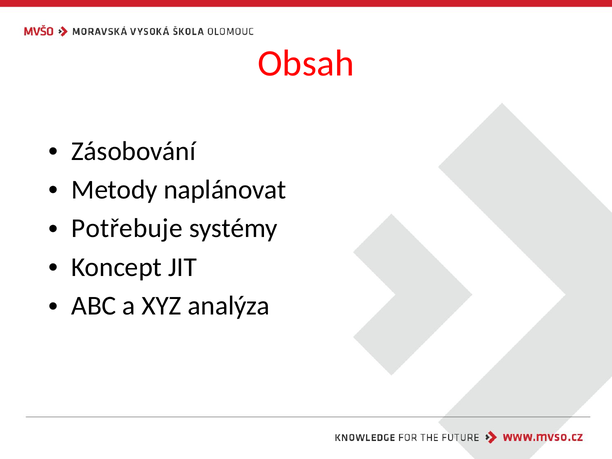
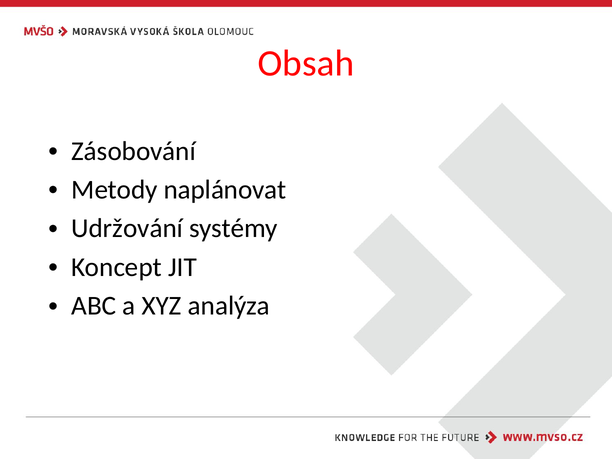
Potřebuje: Potřebuje -> Udržování
